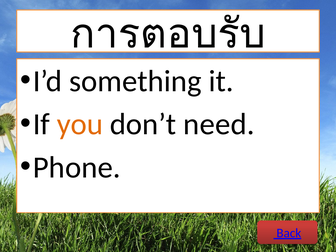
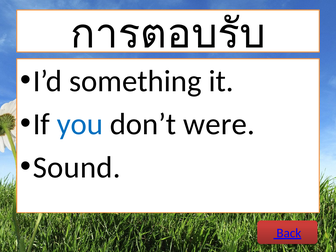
you colour: orange -> blue
need: need -> were
Phone: Phone -> Sound
